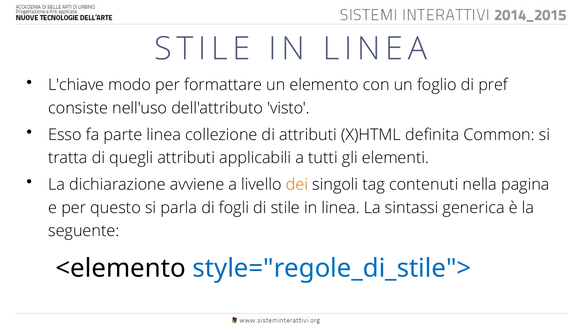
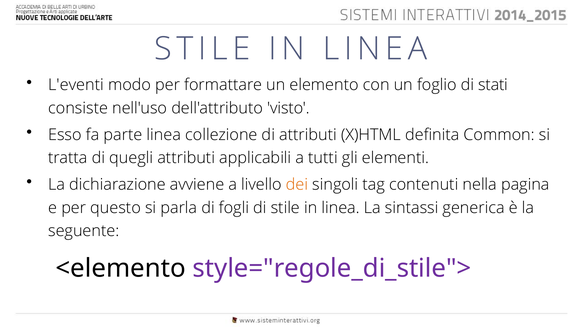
L'chiave: L'chiave -> L'eventi
pref: pref -> stati
style="regole_di_stile"> colour: blue -> purple
